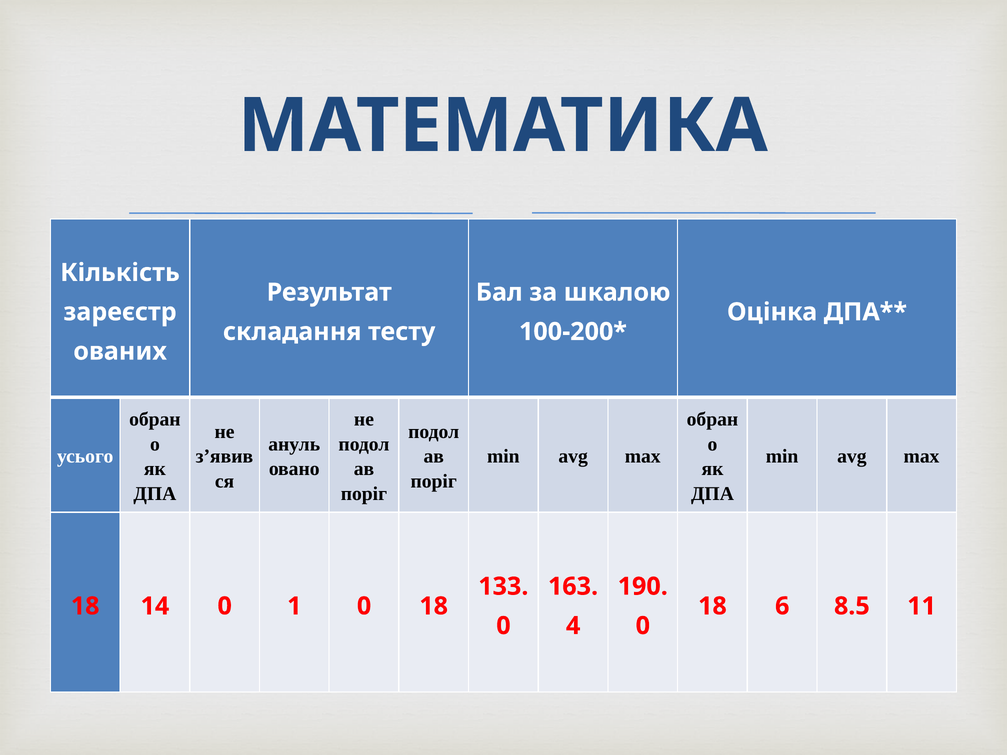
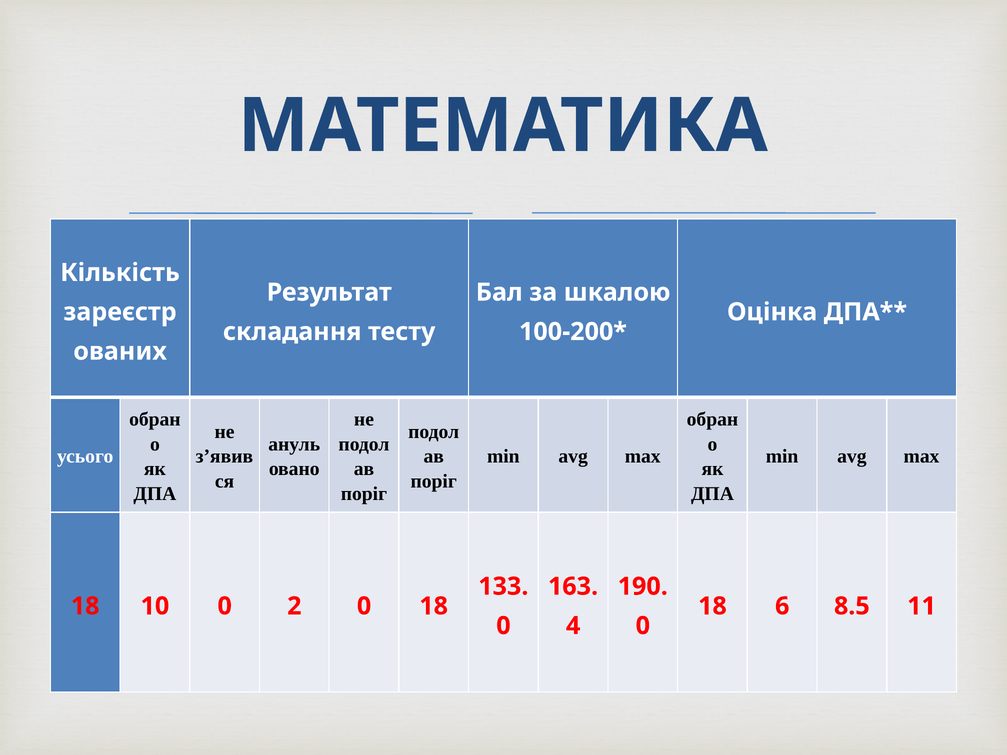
14: 14 -> 10
1: 1 -> 2
